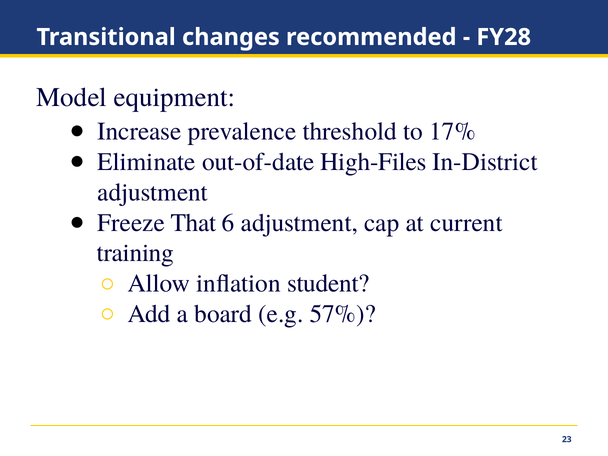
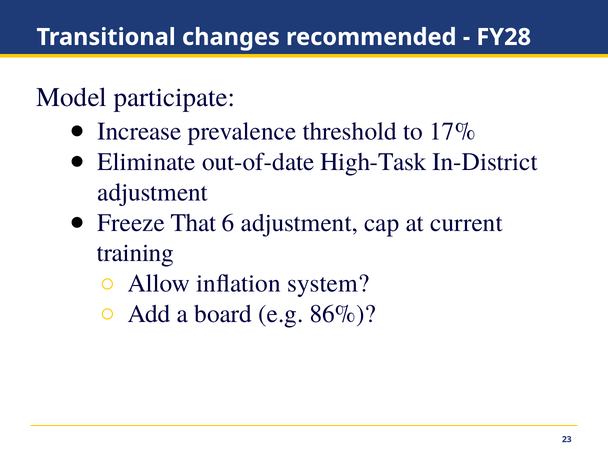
equipment: equipment -> participate
High-Files: High-Files -> High-Task
student: student -> system
57%: 57% -> 86%
